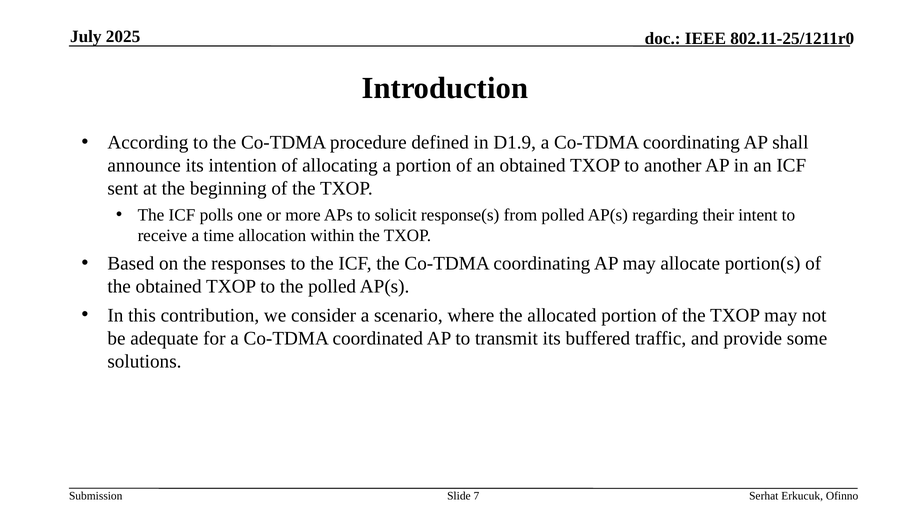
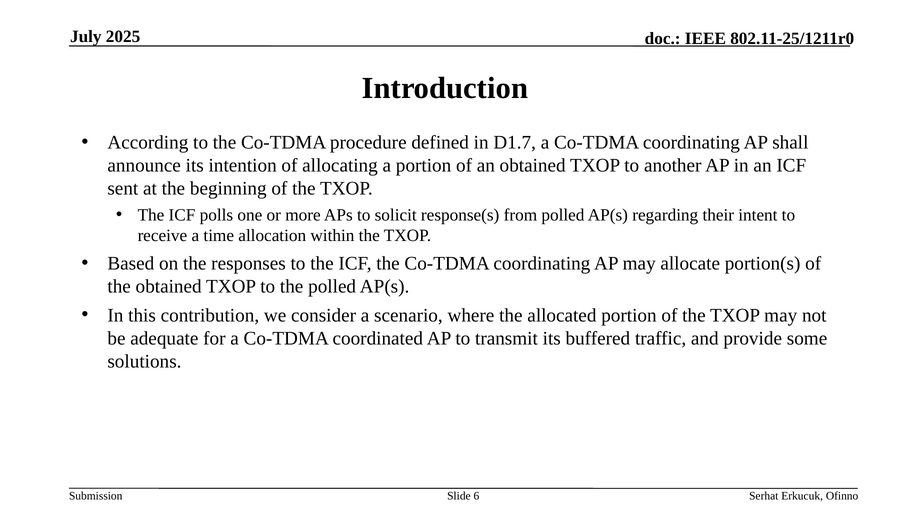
D1.9: D1.9 -> D1.7
7: 7 -> 6
